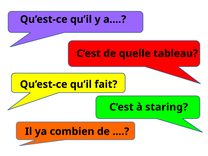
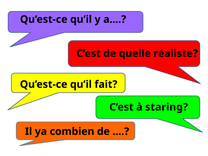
tableau: tableau -> réaliste
